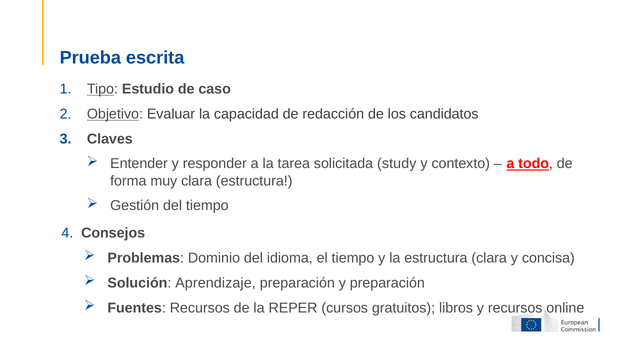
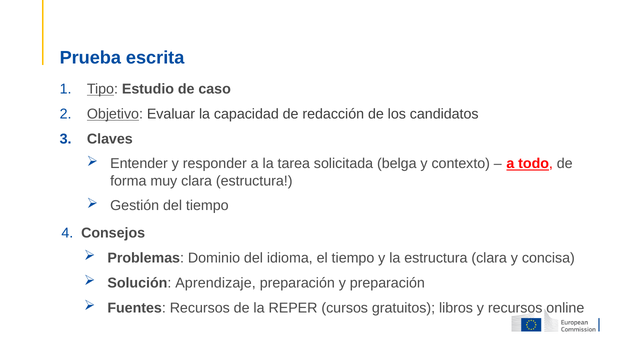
study: study -> belga
